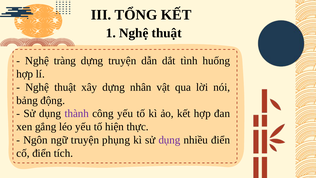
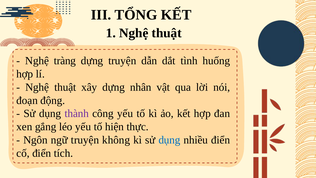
bảng: bảng -> đoạn
phụng: phụng -> không
dụng at (169, 140) colour: purple -> blue
